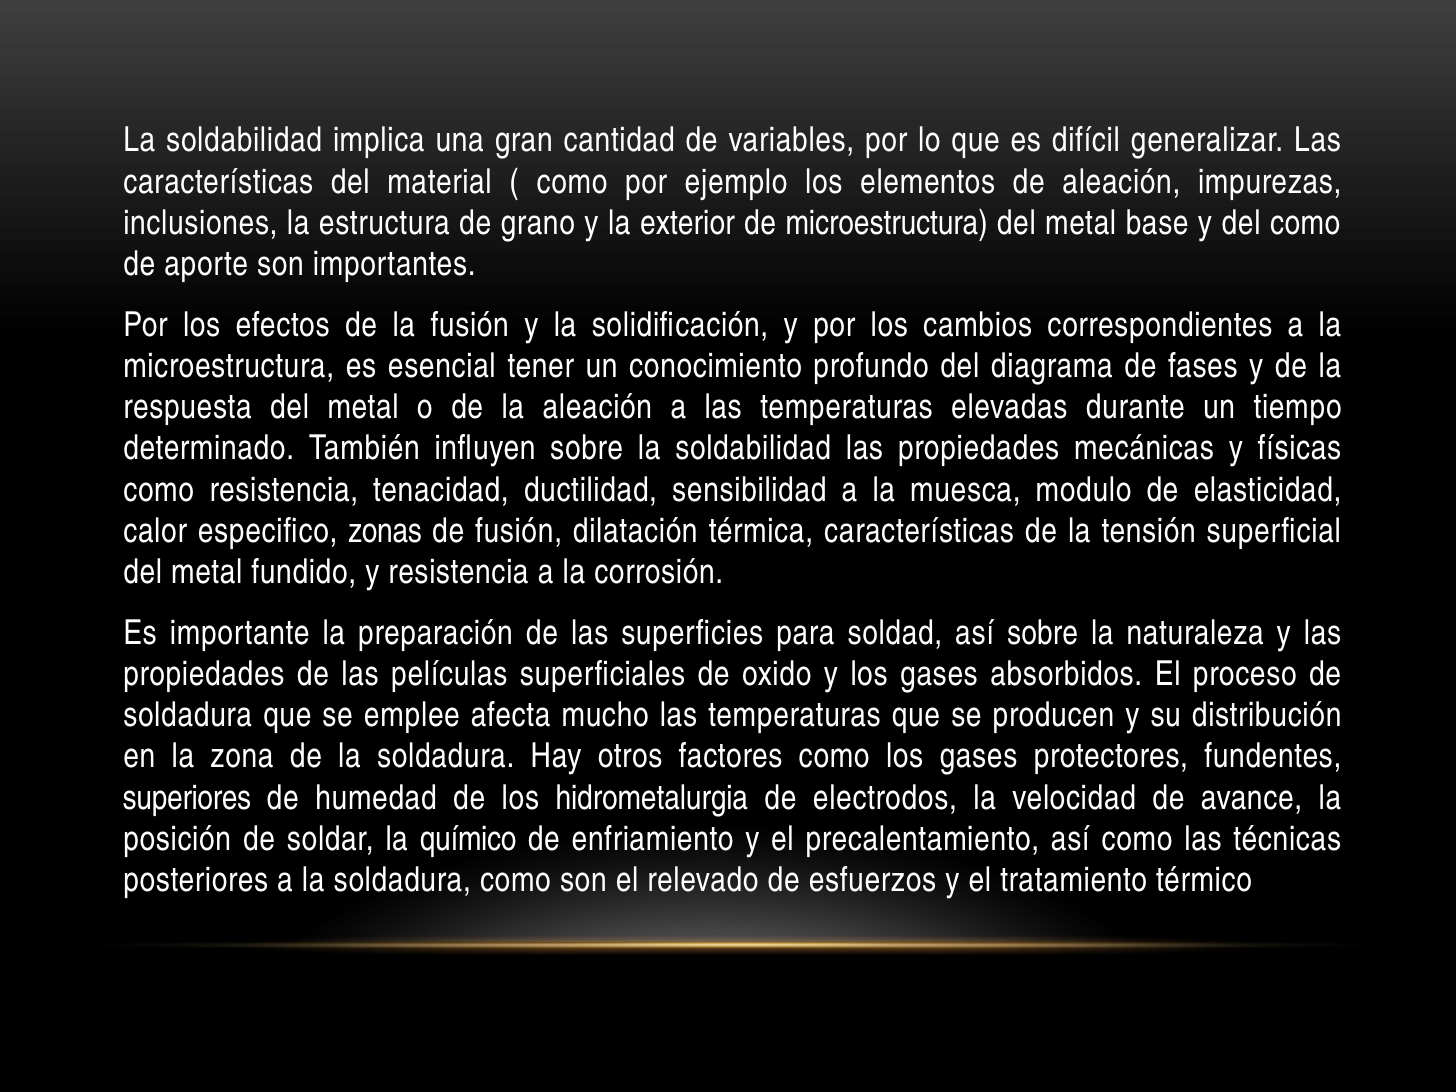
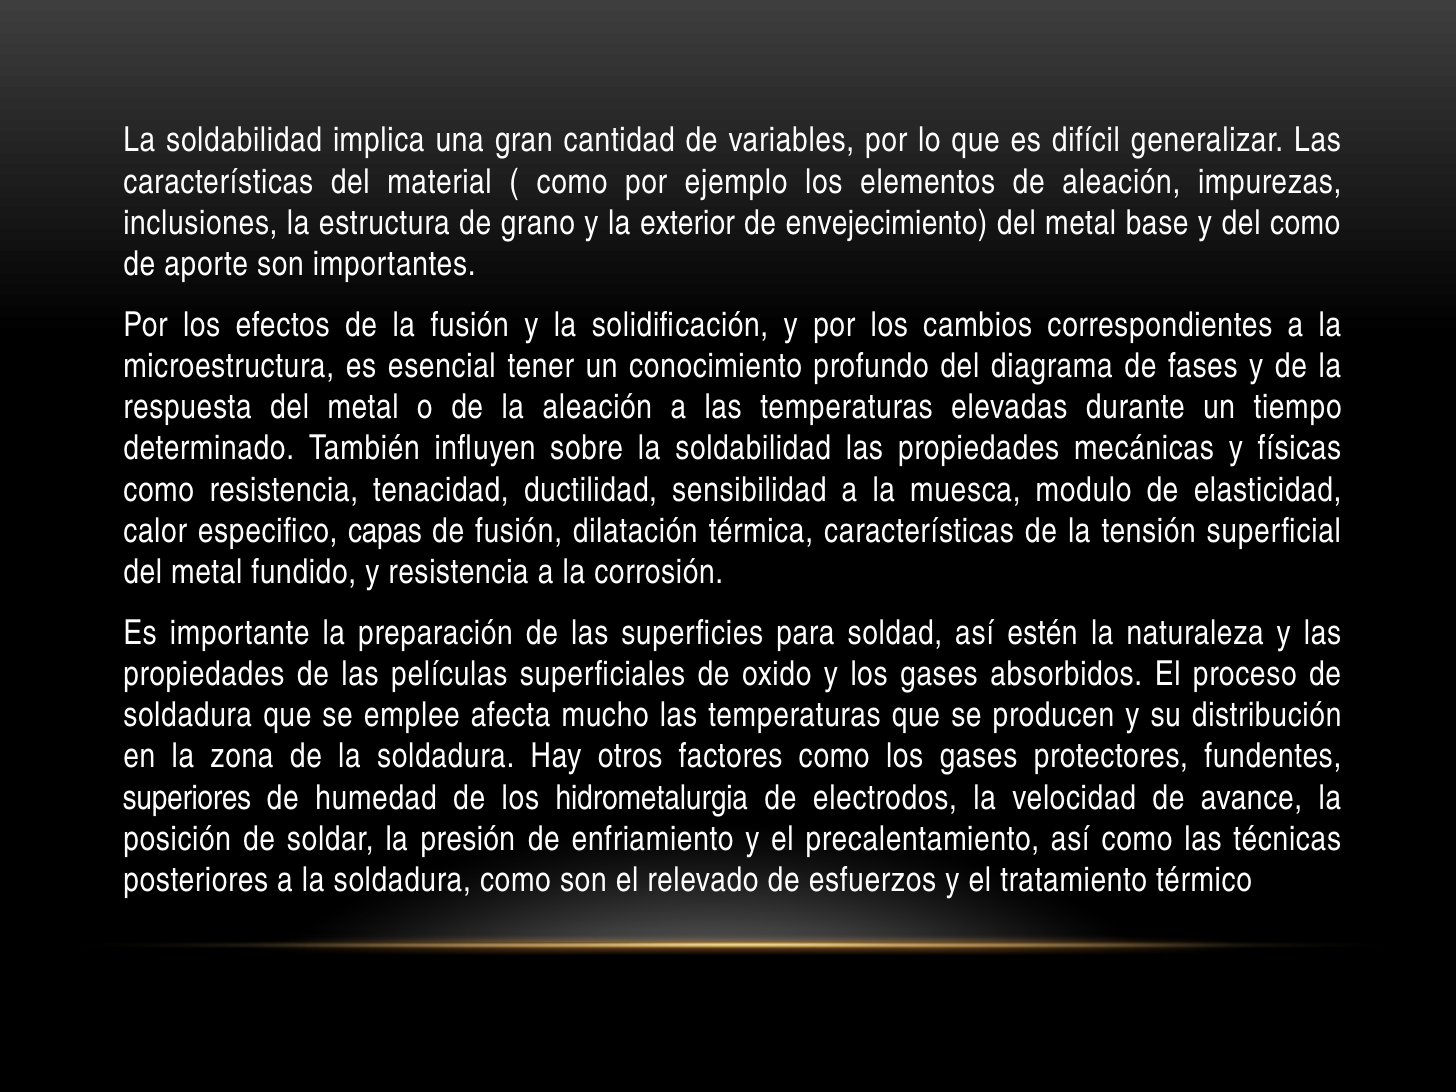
de microestructura: microestructura -> envejecimiento
zonas: zonas -> capas
así sobre: sobre -> estén
químico: químico -> presión
